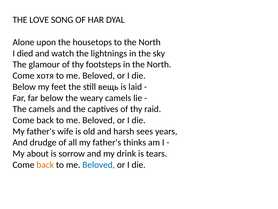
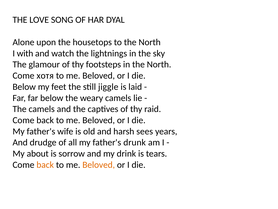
died: died -> with
вещь: вещь -> jiggle
thinks: thinks -> drunk
Beloved at (99, 164) colour: blue -> orange
